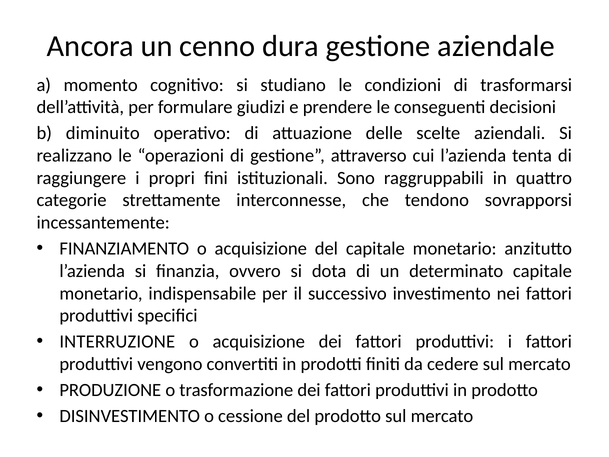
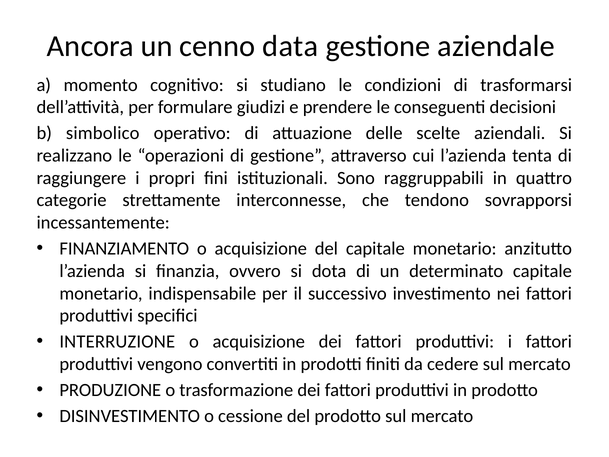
dura: dura -> data
diminuito: diminuito -> simbolico
